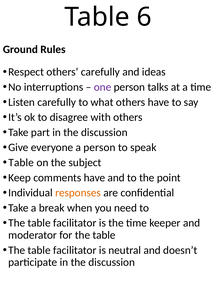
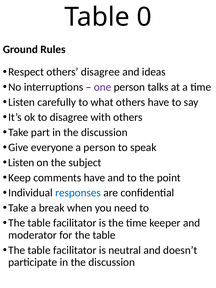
6: 6 -> 0
others carefully: carefully -> disagree
Table at (21, 163): Table -> Listen
responses colour: orange -> blue
